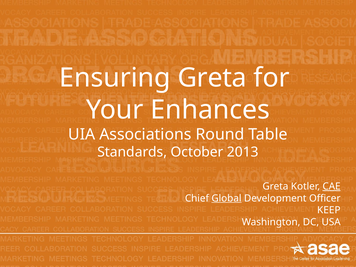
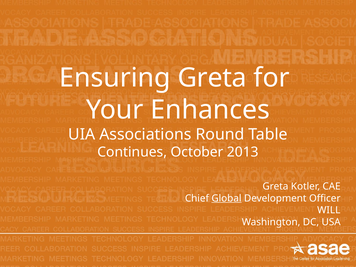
Standards: Standards -> Continues
CAE underline: present -> none
KEEP: KEEP -> WILL
